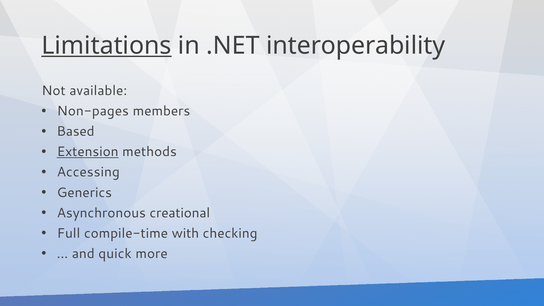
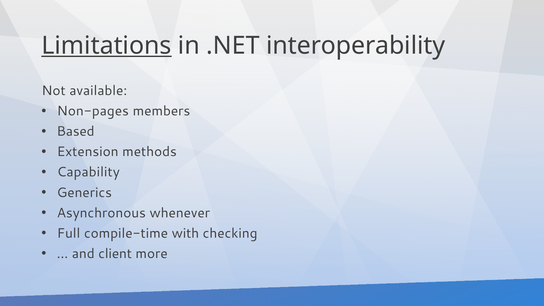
Extension underline: present -> none
Accessing: Accessing -> Capability
creational: creational -> whenever
quick: quick -> client
